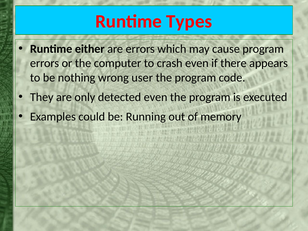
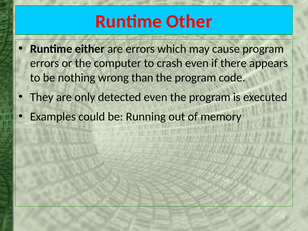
Types: Types -> Other
user: user -> than
